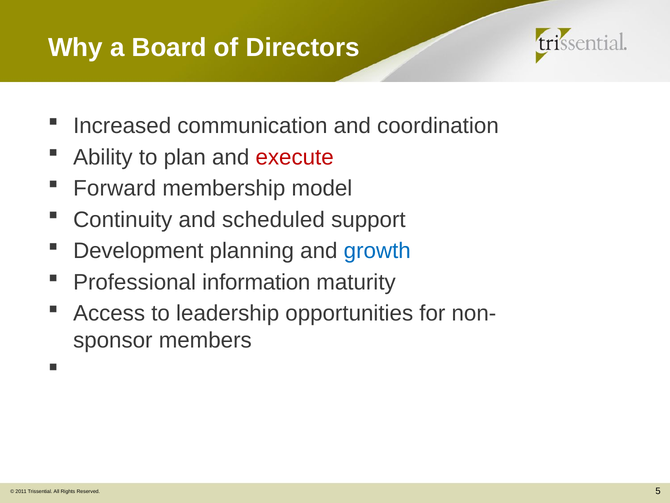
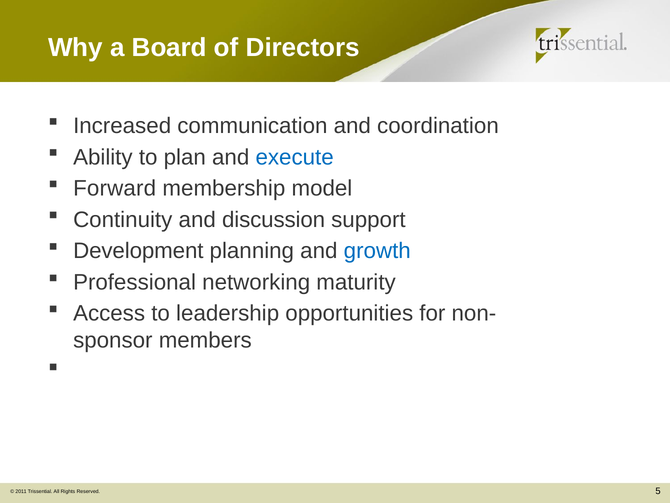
execute colour: red -> blue
scheduled: scheduled -> discussion
information: information -> networking
